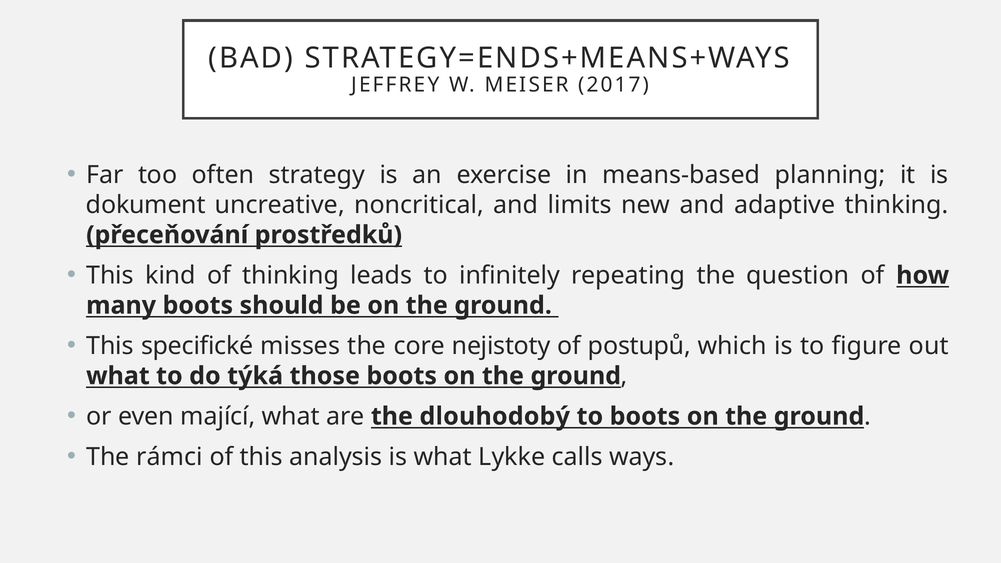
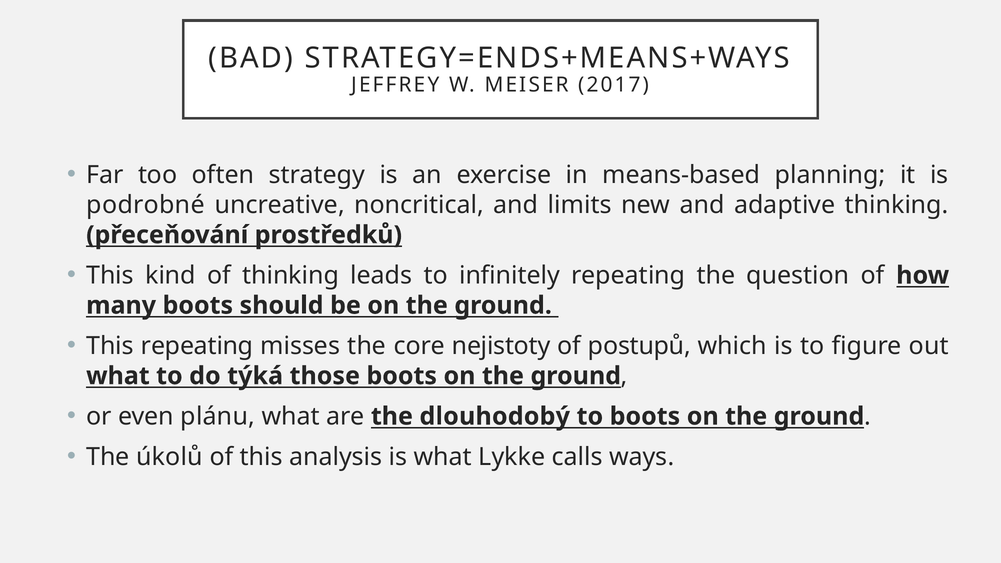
dokument: dokument -> podrobné
This specifické: specifické -> repeating
mající: mající -> plánu
rámci: rámci -> úkolů
